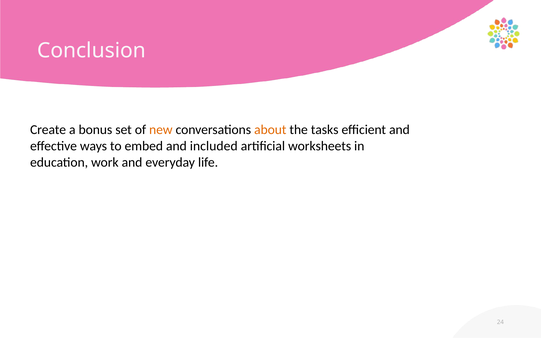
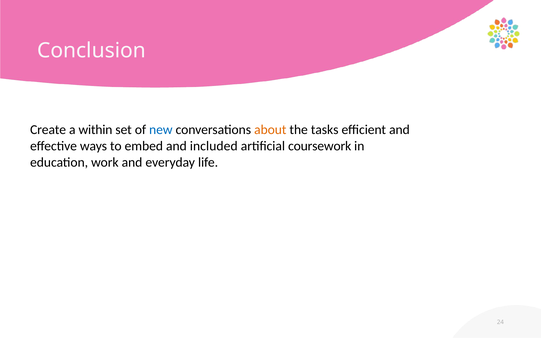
bonus: bonus -> within
new colour: orange -> blue
worksheets: worksheets -> coursework
